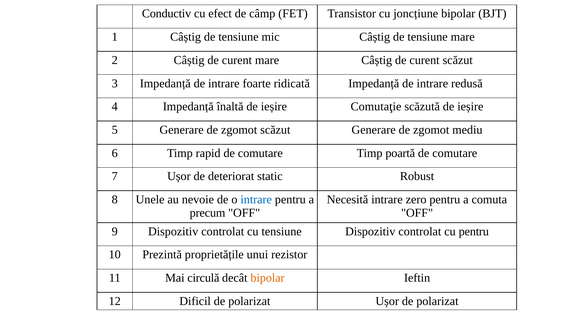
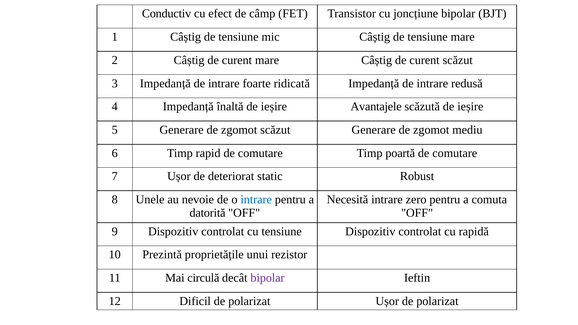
Comutaţie: Comutaţie -> Avantajele
precum: precum -> datorită
cu pentru: pentru -> rapidă
bipolar at (268, 278) colour: orange -> purple
